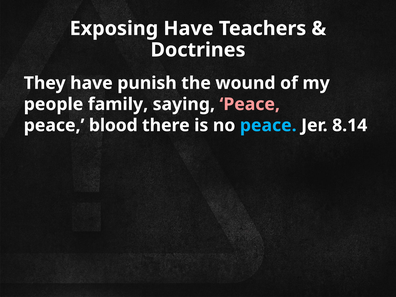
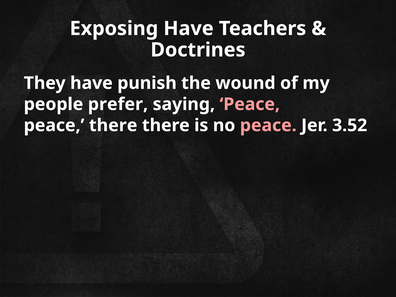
family: family -> prefer
peace blood: blood -> there
peace at (268, 125) colour: light blue -> pink
8.14: 8.14 -> 3.52
